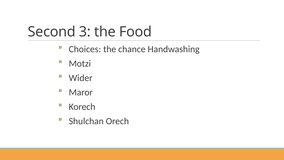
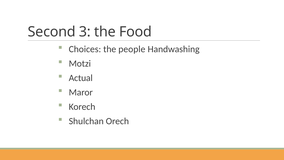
chance: chance -> people
Wider: Wider -> Actual
